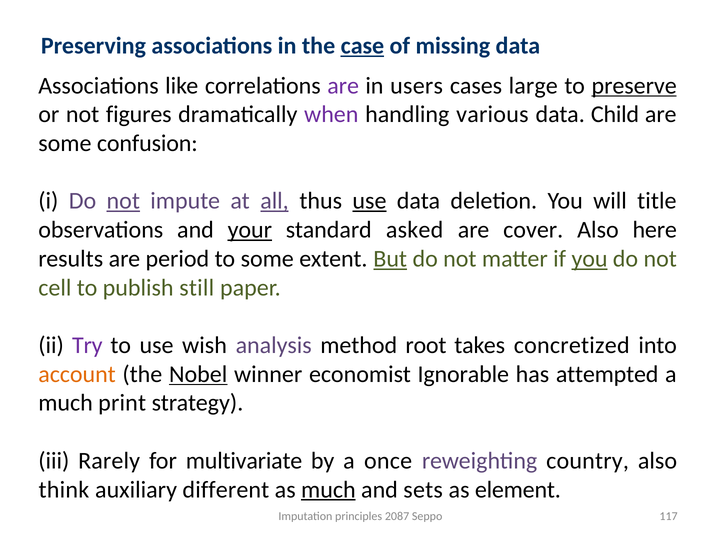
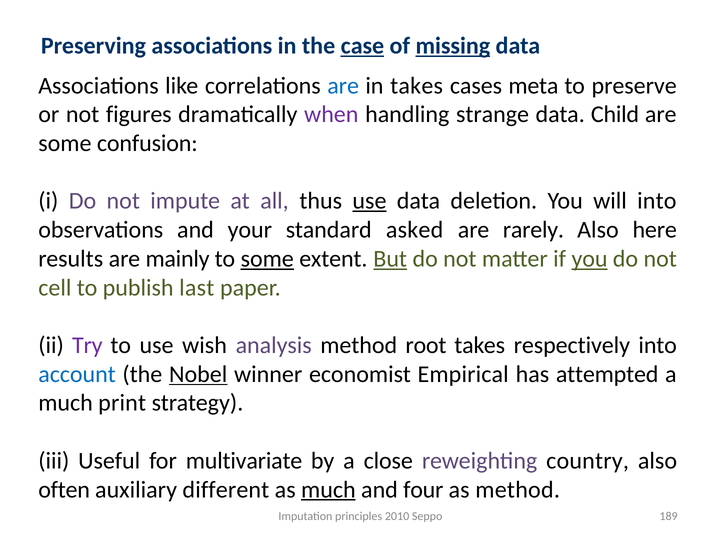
missing underline: none -> present
are at (343, 86) colour: purple -> blue
in users: users -> takes
large: large -> meta
preserve underline: present -> none
various: various -> strange
not at (123, 201) underline: present -> none
all underline: present -> none
will title: title -> into
your underline: present -> none
cover: cover -> rarely
period: period -> mainly
some at (267, 259) underline: none -> present
still: still -> last
concretized: concretized -> respectively
account colour: orange -> blue
Ignorable: Ignorable -> Empirical
Rarely: Rarely -> Useful
once: once -> close
think: think -> often
sets: sets -> four
as element: element -> method
2087: 2087 -> 2010
117: 117 -> 189
